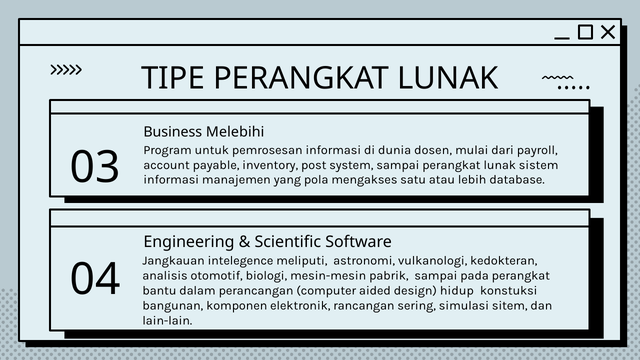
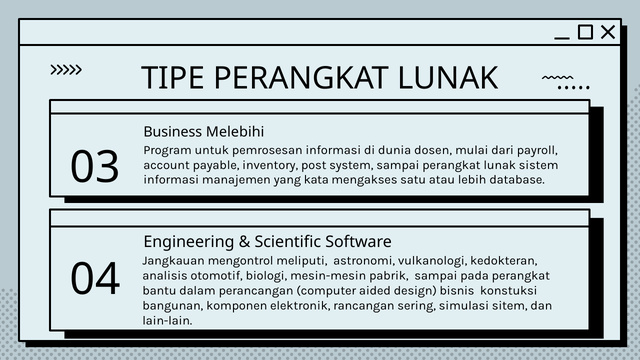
pola: pola -> kata
intelegence: intelegence -> mengontrol
hidup: hidup -> bisnis
